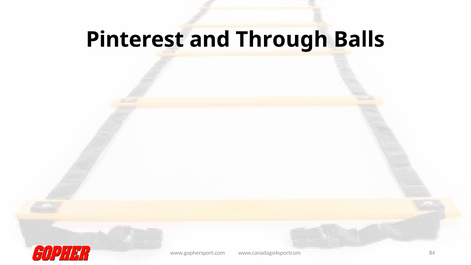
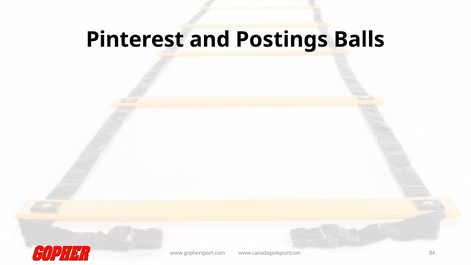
Through: Through -> Postings
